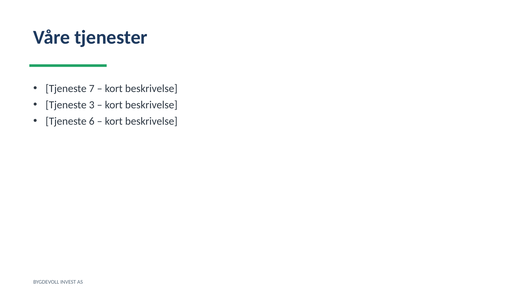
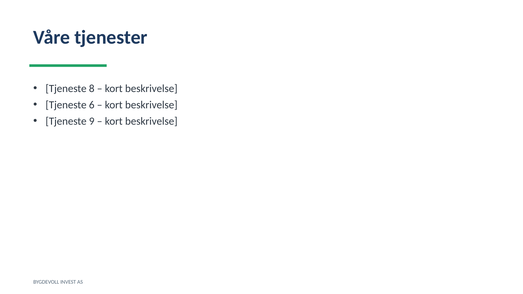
7: 7 -> 8
3: 3 -> 6
6: 6 -> 9
